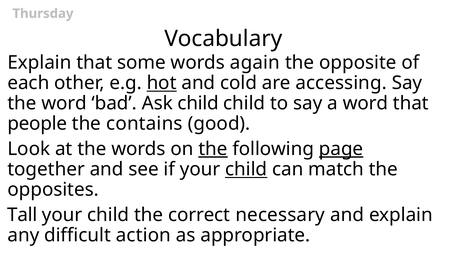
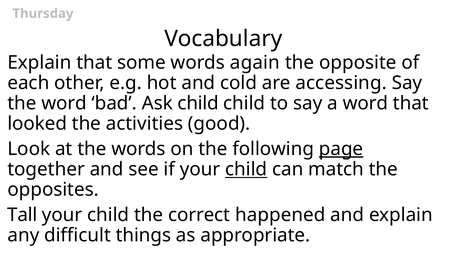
hot underline: present -> none
people: people -> looked
contains: contains -> activities
the at (213, 149) underline: present -> none
necessary: necessary -> happened
action: action -> things
